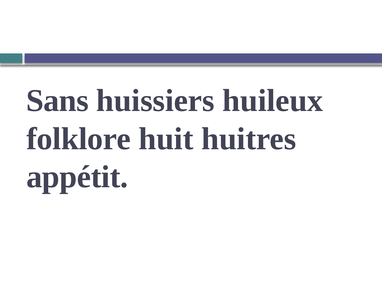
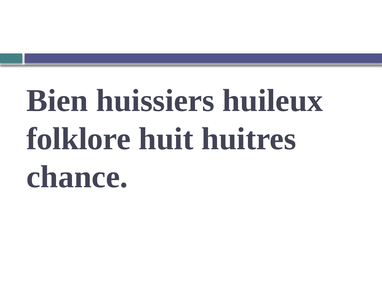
Sans: Sans -> Bien
appétit: appétit -> chance
